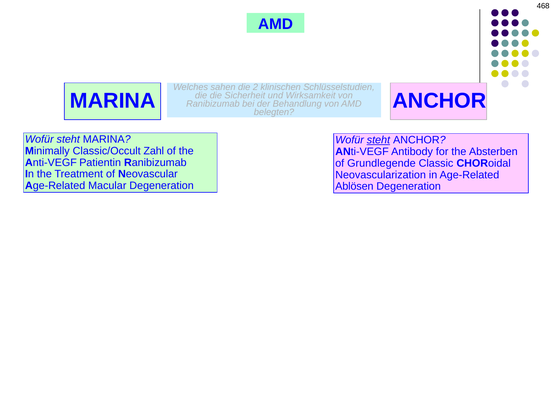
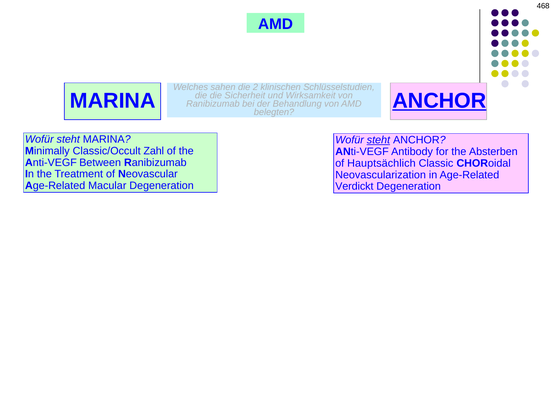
ANCHOR at (439, 101) underline: none -> present
Patientin: Patientin -> Between
Grundlegende: Grundlegende -> Hauptsächlich
Ablösen: Ablösen -> Verdickt
